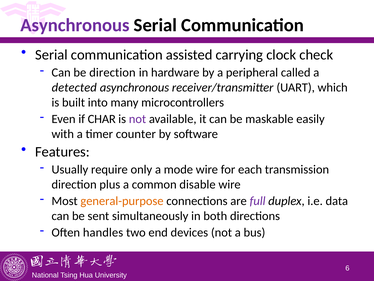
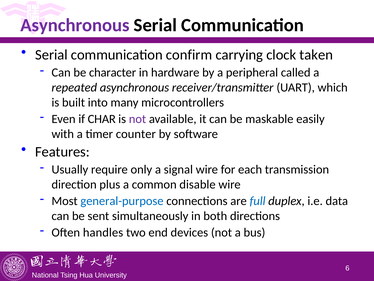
assisted: assisted -> confirm
check: check -> taken
be direction: direction -> character
detected: detected -> repeated
mode: mode -> signal
general-purpose colour: orange -> blue
full colour: purple -> blue
